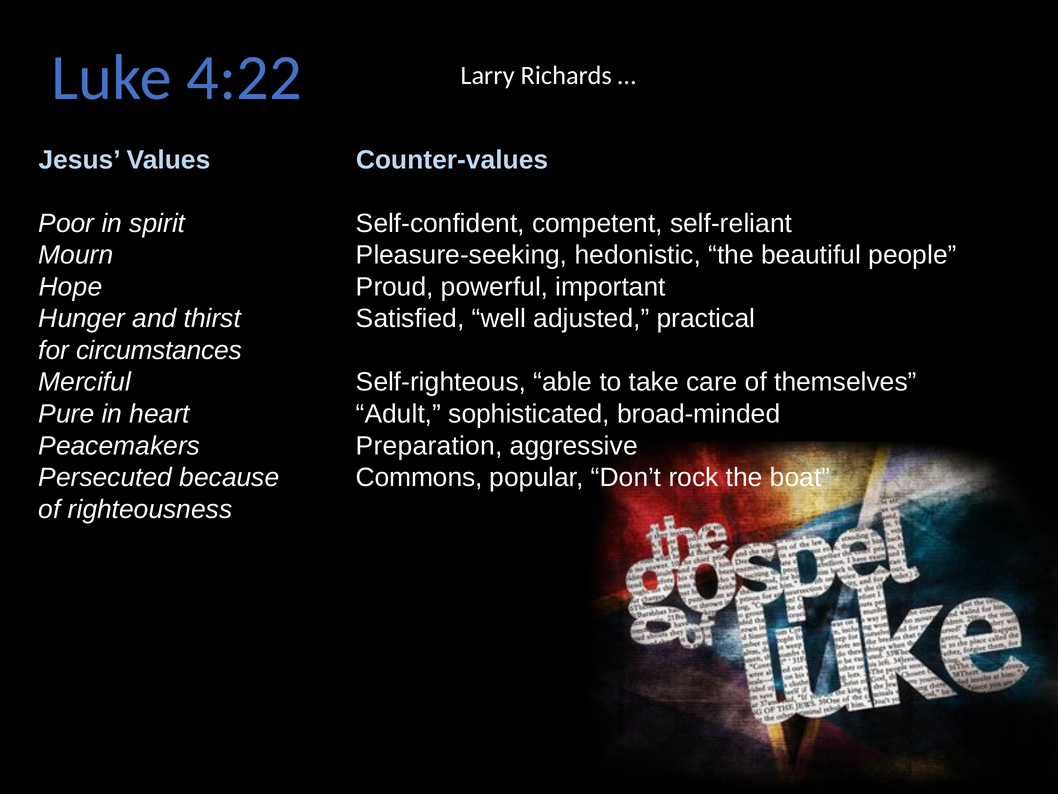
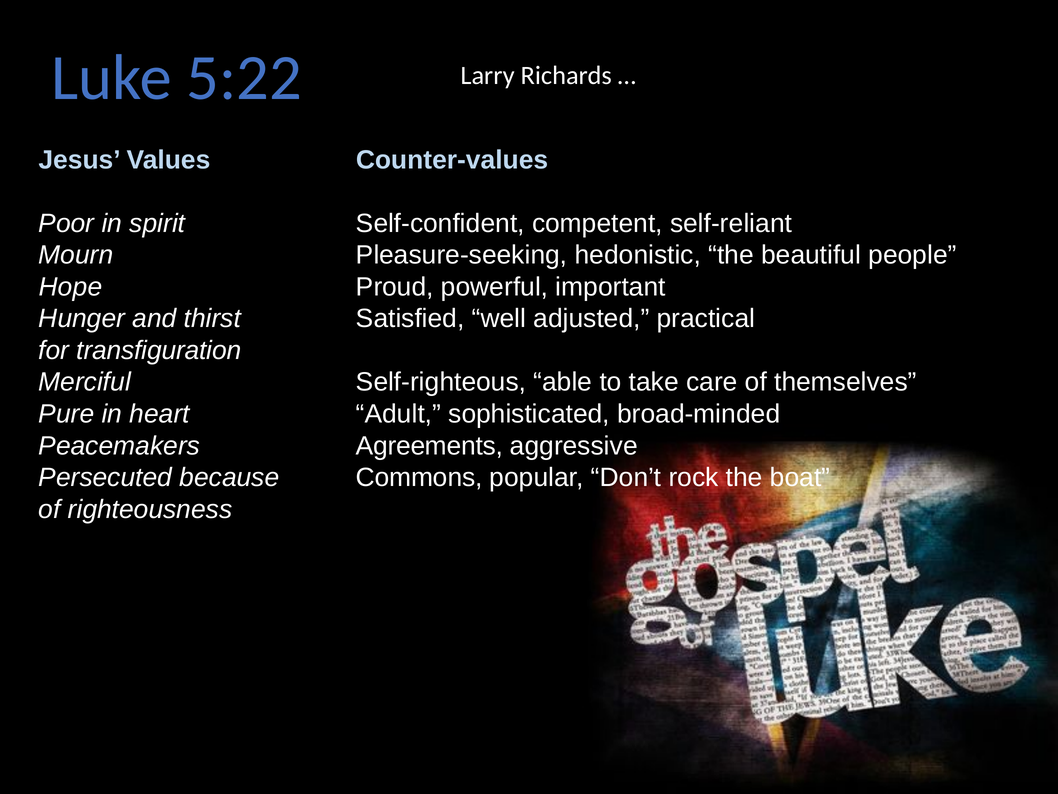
4:22: 4:22 -> 5:22
circumstances: circumstances -> transfiguration
Preparation: Preparation -> Agreements
